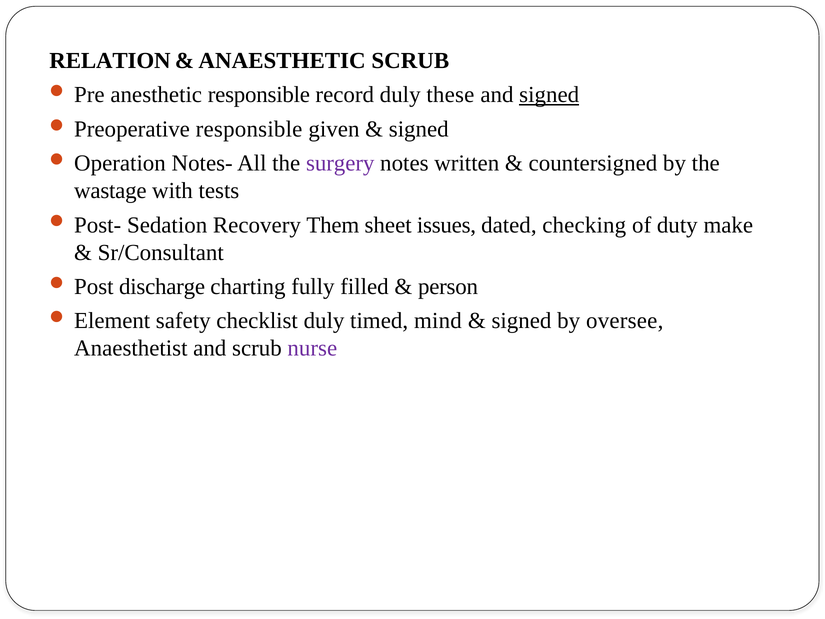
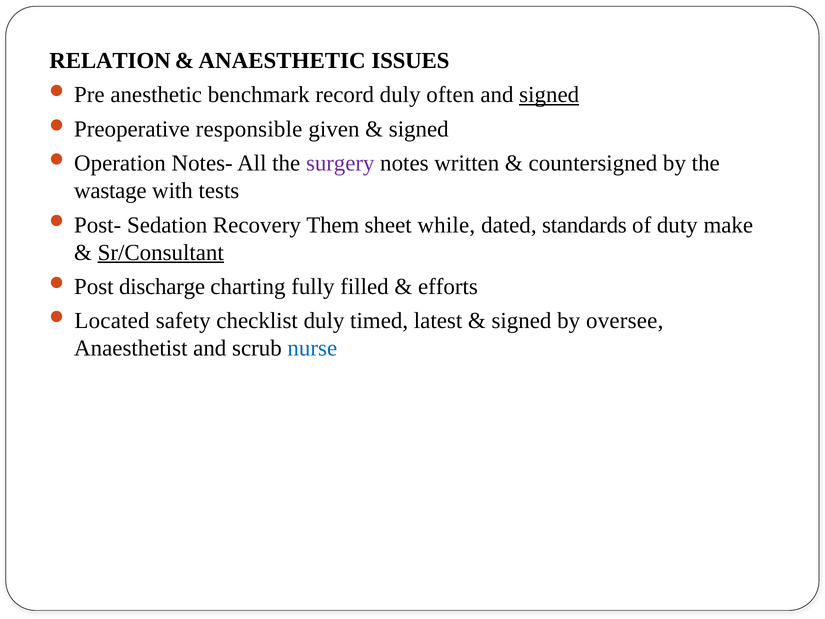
ANAESTHETIC SCRUB: SCRUB -> ISSUES
anesthetic responsible: responsible -> benchmark
these: these -> often
issues: issues -> while
checking: checking -> standards
Sr/Consultant underline: none -> present
person: person -> efforts
Element: Element -> Located
mind: mind -> latest
nurse colour: purple -> blue
